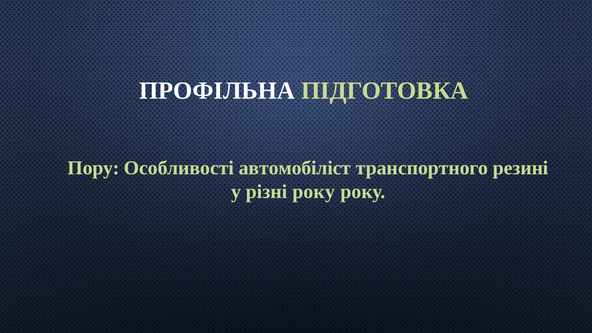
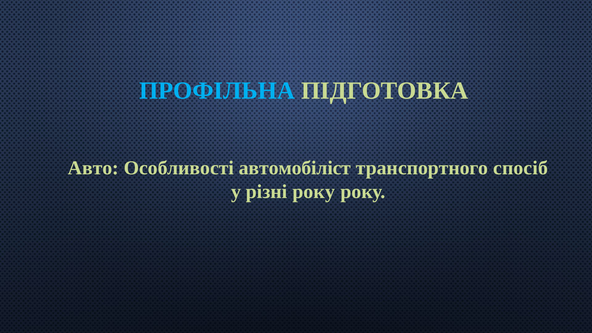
ПРОФІЛЬНА colour: white -> light blue
Пору: Пору -> Авто
резині: резині -> спосіб
